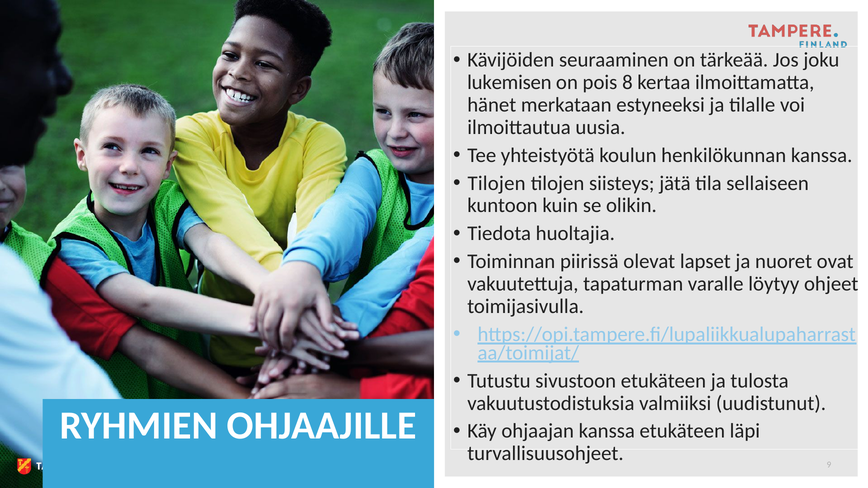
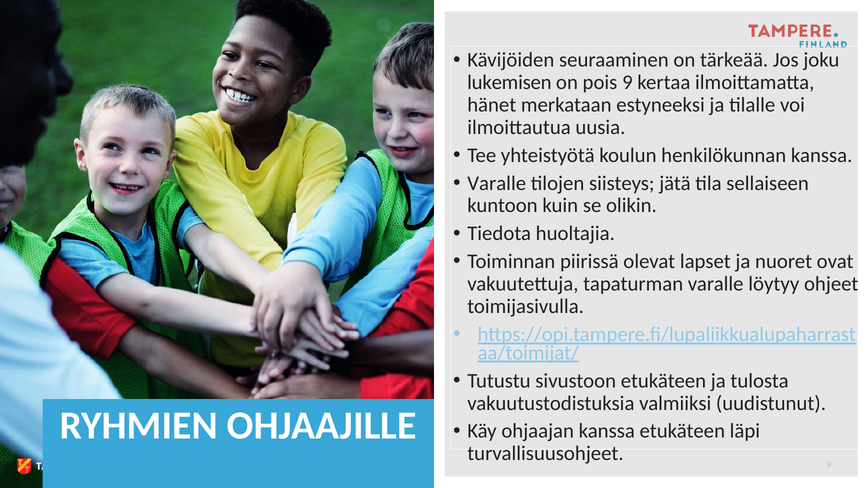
pois 8: 8 -> 9
Tilojen at (497, 183): Tilojen -> Varalle
